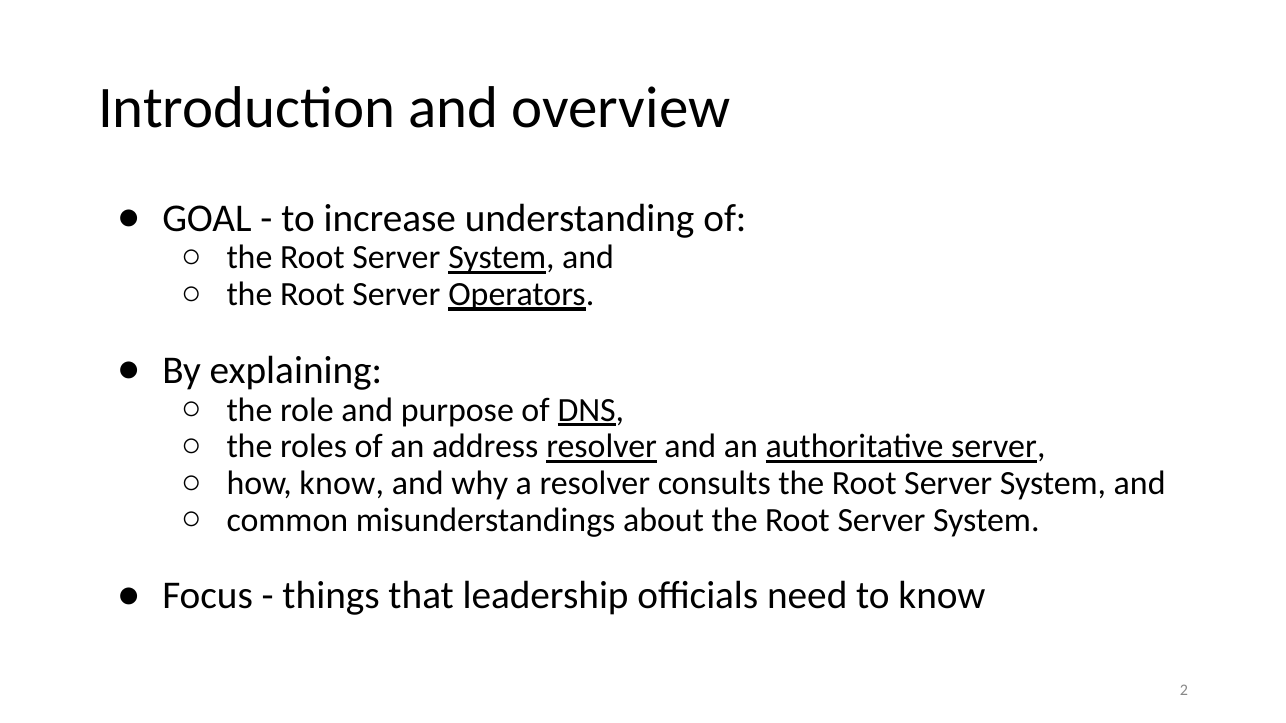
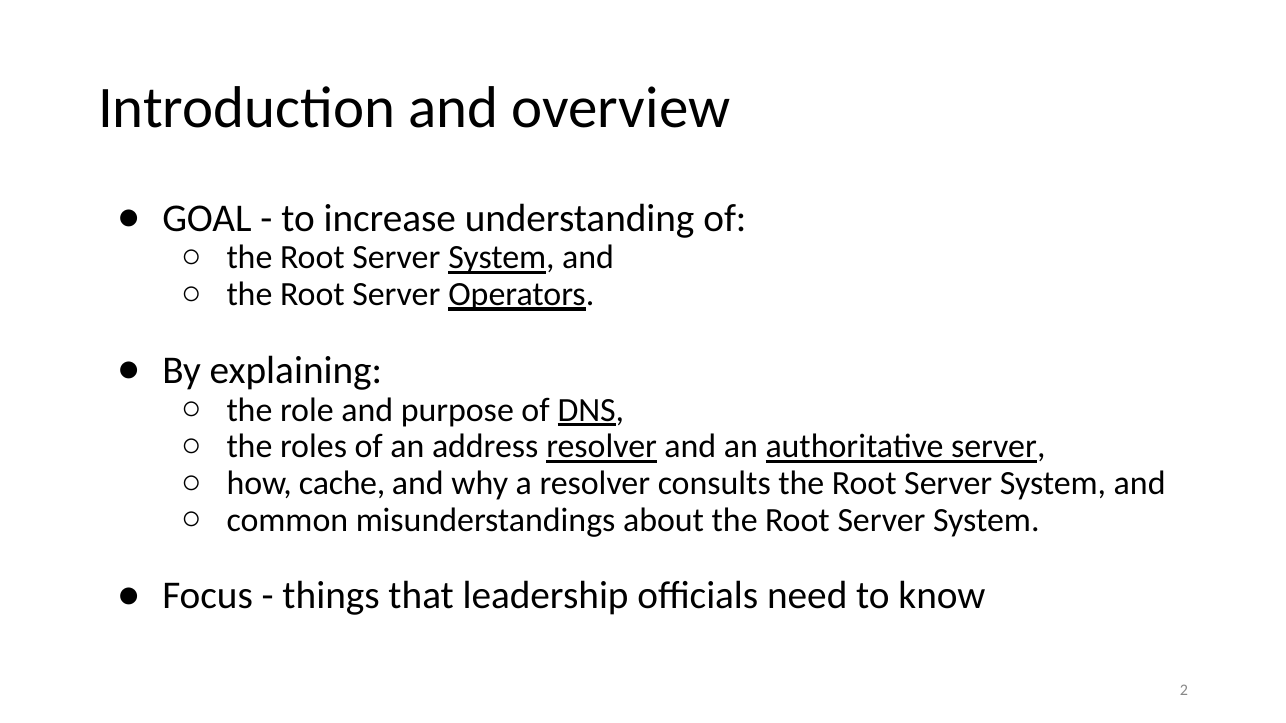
how know: know -> cache
